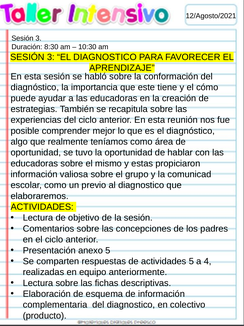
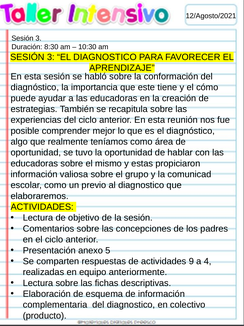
actividades 5: 5 -> 9
